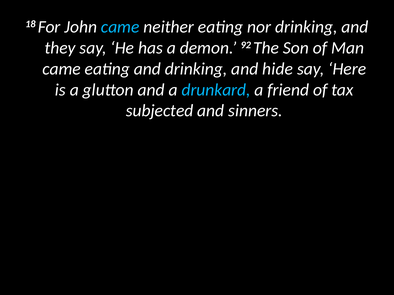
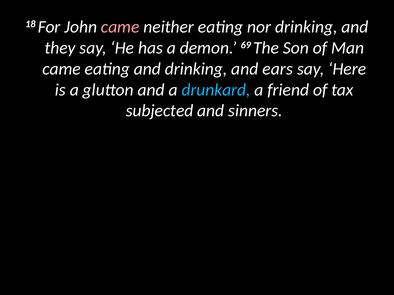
came at (120, 27) colour: light blue -> pink
92: 92 -> 69
hide: hide -> ears
